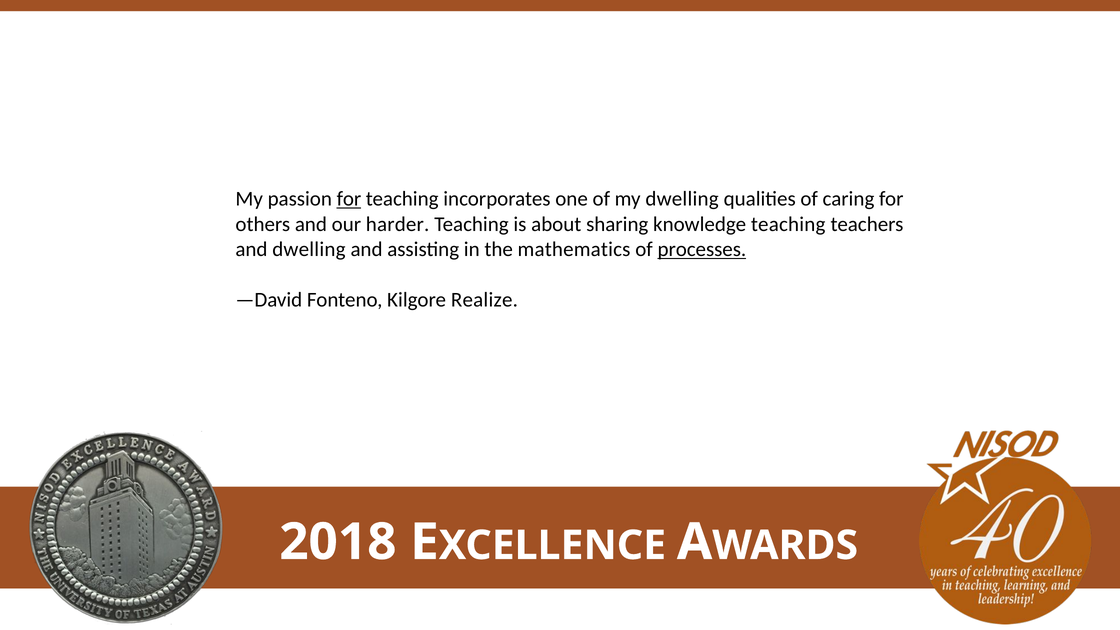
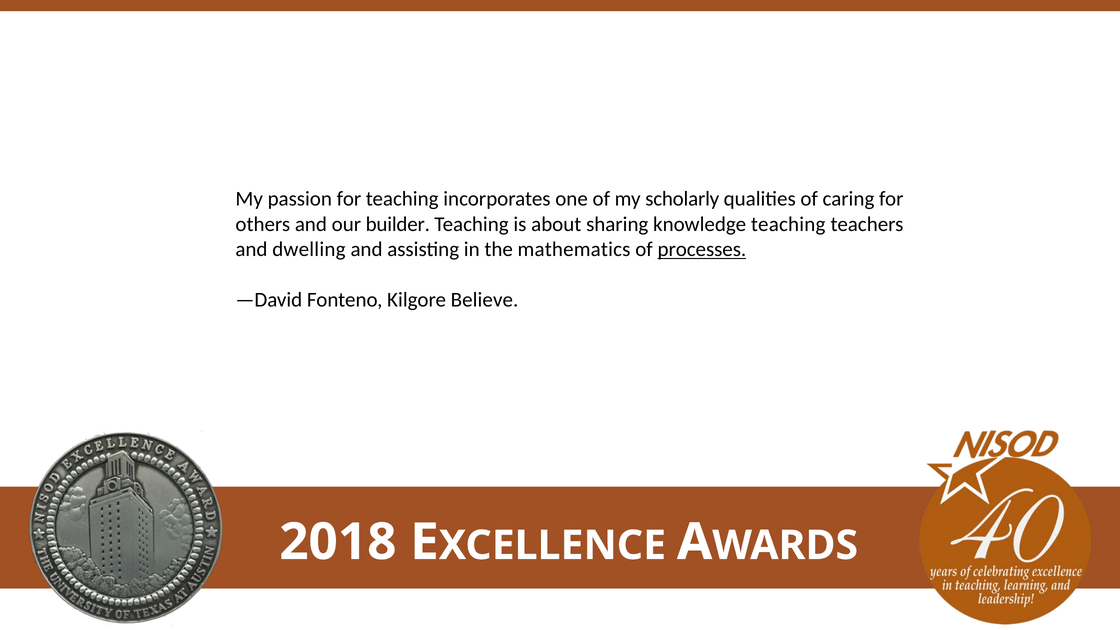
for at (349, 199) underline: present -> none
my dwelling: dwelling -> scholarly
harder: harder -> builder
Realize: Realize -> Believe
